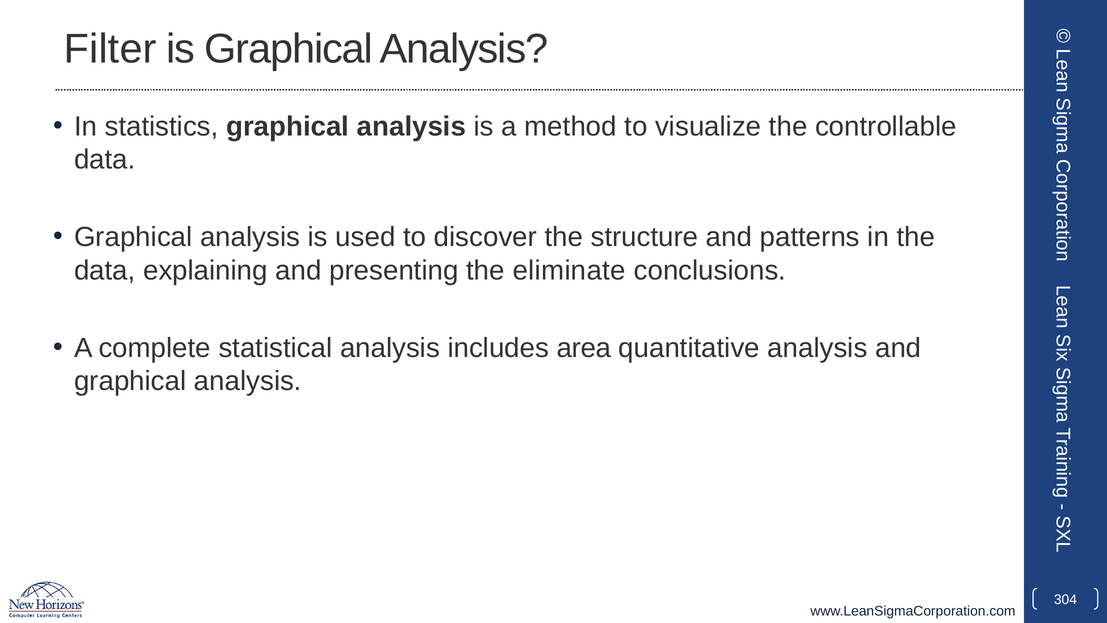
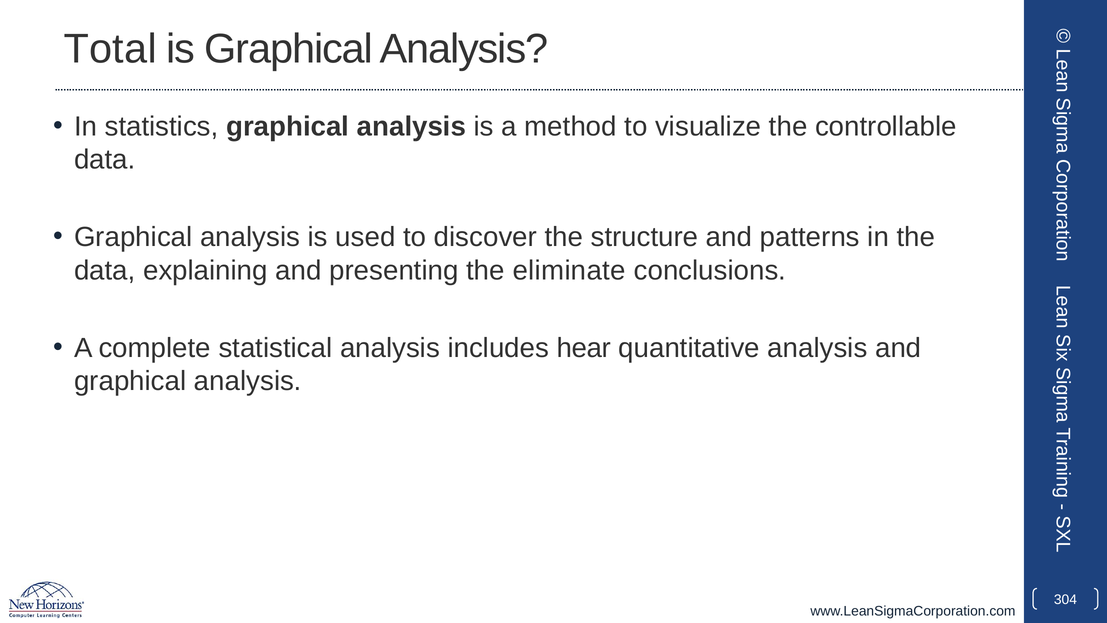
Filter: Filter -> Total
area: area -> hear
